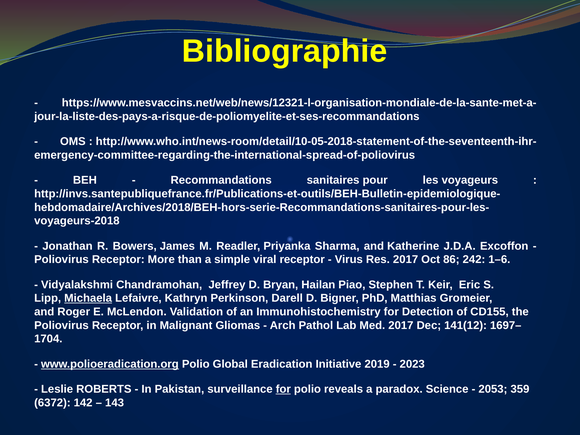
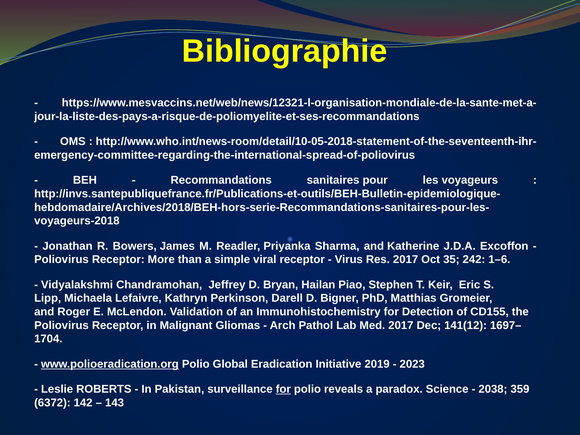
86: 86 -> 35
Michaela underline: present -> none
2053: 2053 -> 2038
